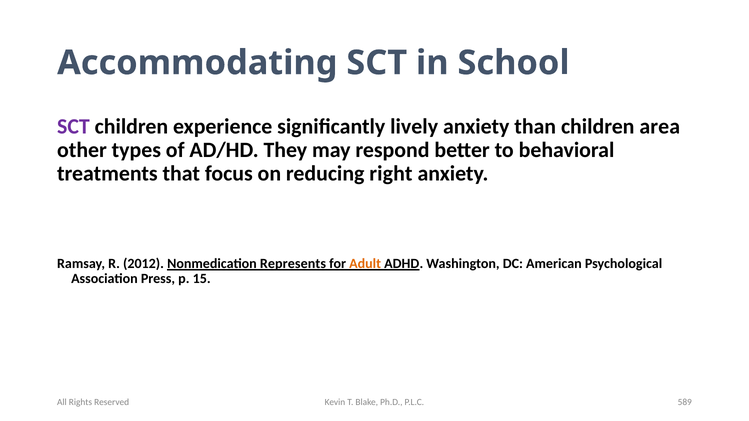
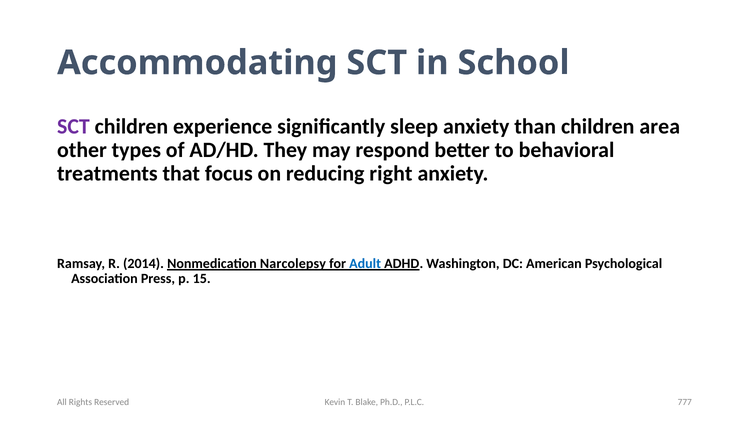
lively: lively -> sleep
2012: 2012 -> 2014
Represents: Represents -> Narcolepsy
Adult colour: orange -> blue
589: 589 -> 777
